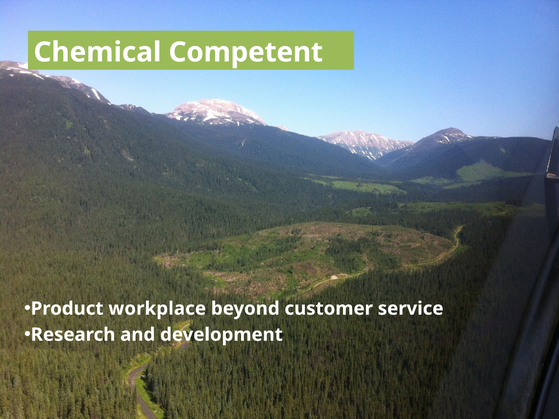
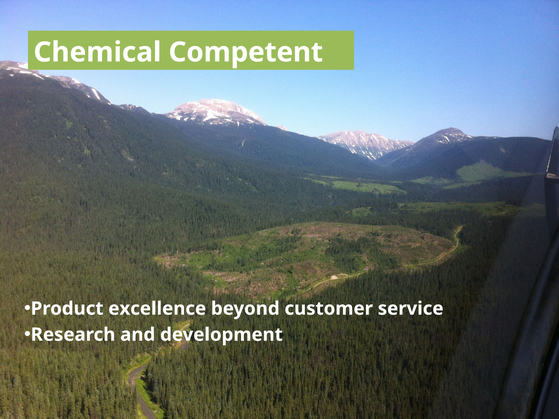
workplace: workplace -> excellence
